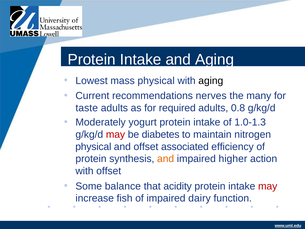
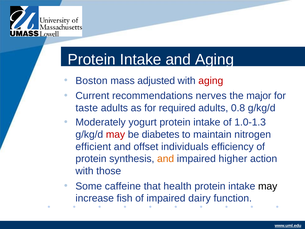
Lowest: Lowest -> Boston
mass physical: physical -> adjusted
aging at (211, 81) colour: black -> red
many: many -> major
physical at (93, 147): physical -> efficient
associated: associated -> individuals
with offset: offset -> those
balance: balance -> caffeine
acidity: acidity -> health
may at (268, 186) colour: red -> black
